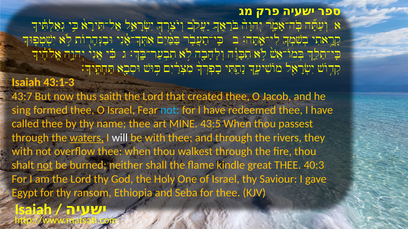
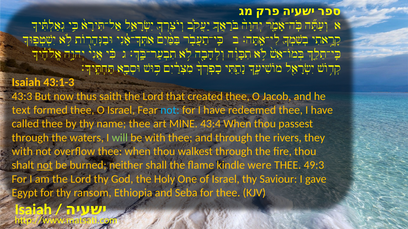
43:7: 43:7 -> 43:3
sing: sing -> text
43:5: 43:5 -> 43:4
waters underline: present -> none
will colour: white -> light green
great: great -> were
40:3: 40:3 -> 49:3
